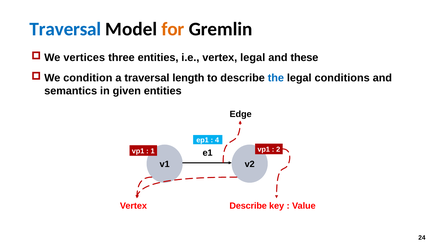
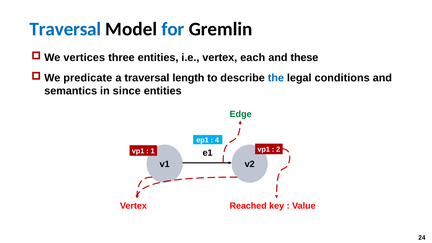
for colour: orange -> blue
vertex legal: legal -> each
condition: condition -> predicate
given: given -> since
Edge colour: black -> green
Describe at (248, 206): Describe -> Reached
